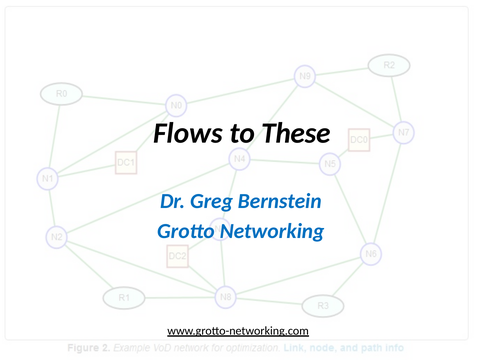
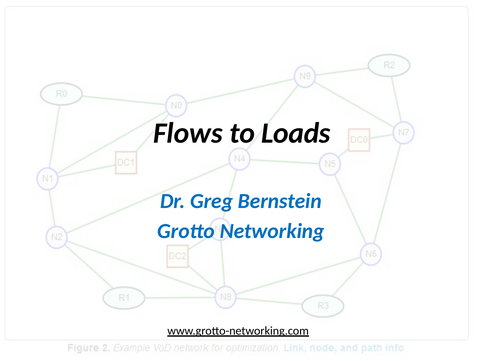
These: These -> Loads
